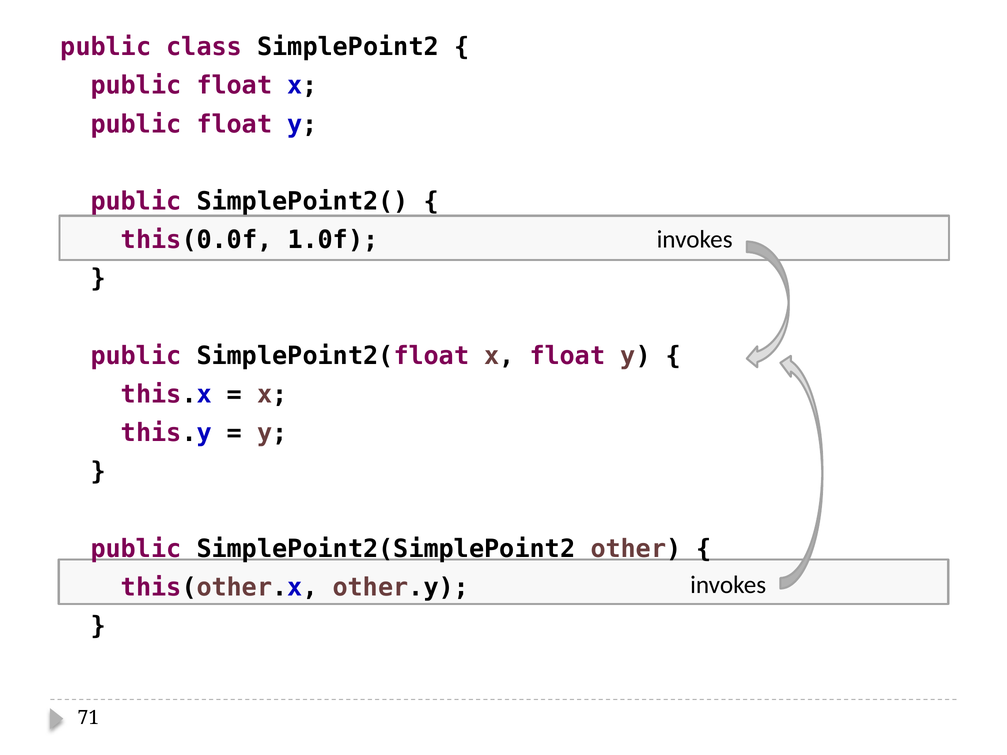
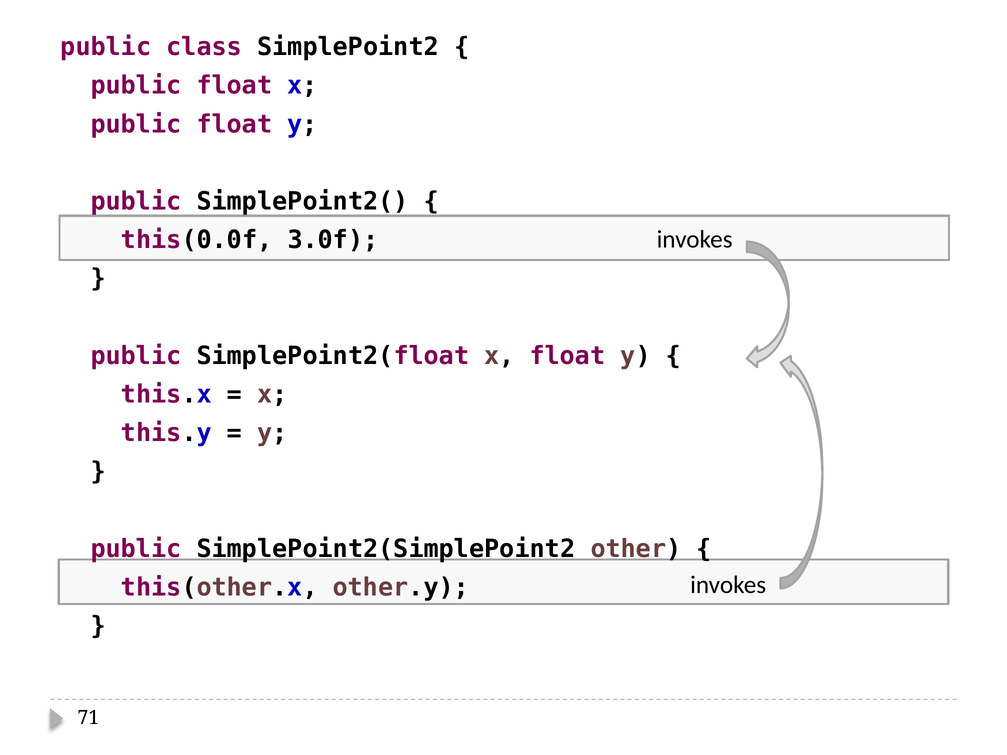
1.0f: 1.0f -> 3.0f
